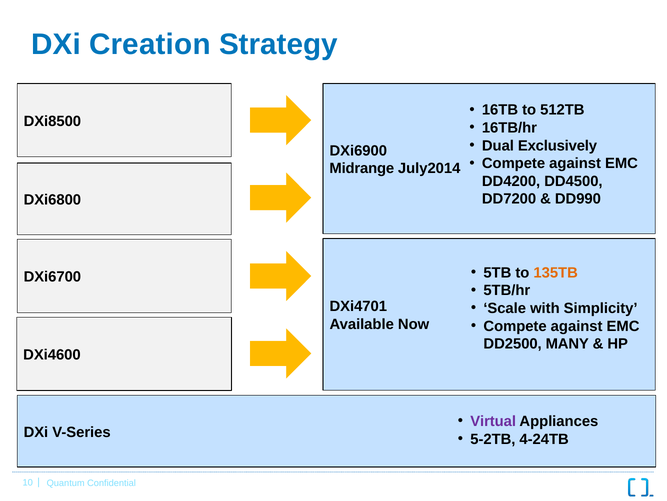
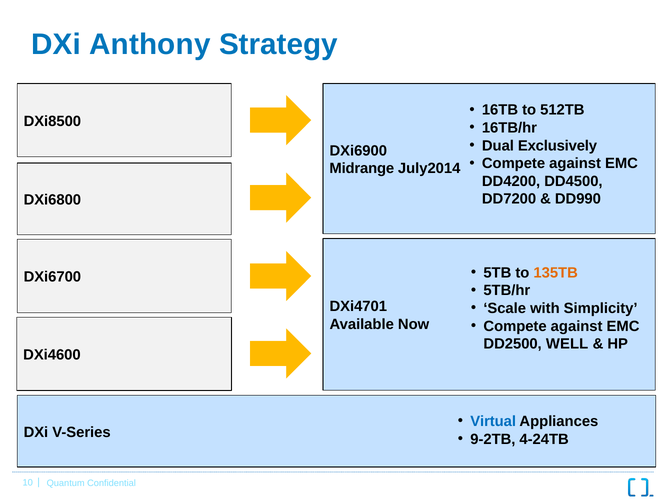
Creation: Creation -> Anthony
MANY: MANY -> WELL
Virtual colour: purple -> blue
5-2TB: 5-2TB -> 9-2TB
